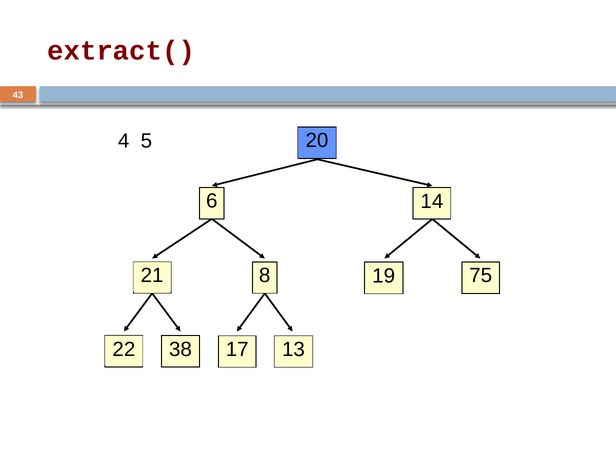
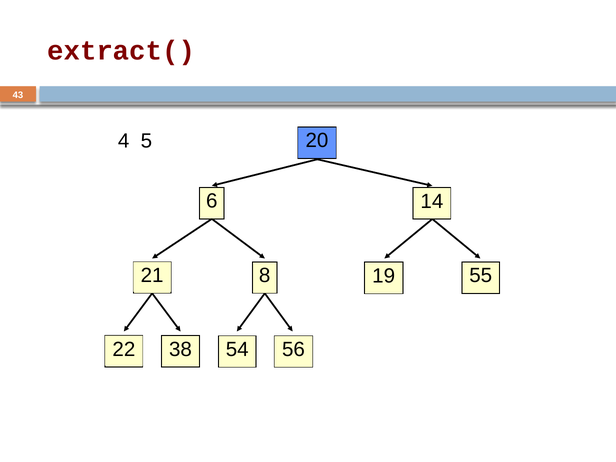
75: 75 -> 55
17: 17 -> 54
13: 13 -> 56
